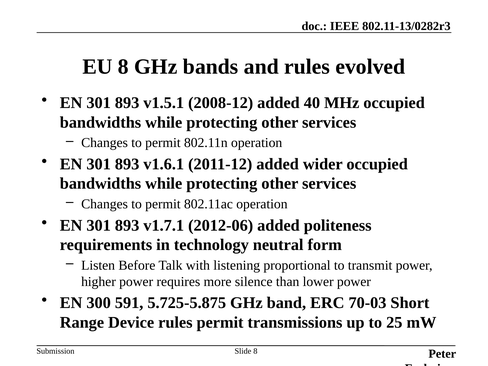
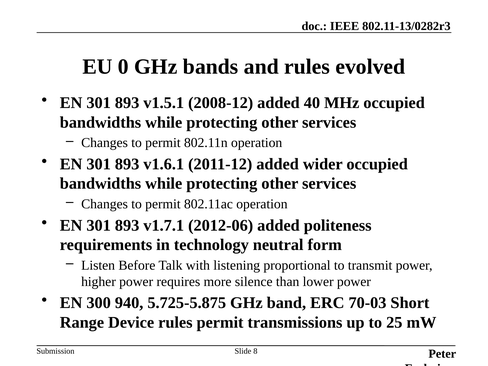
EU 8: 8 -> 0
591: 591 -> 940
